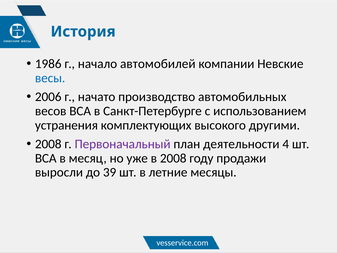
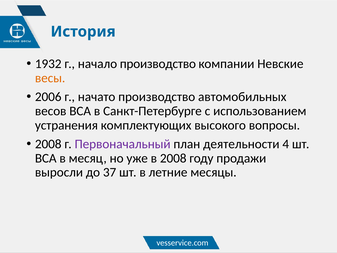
1986: 1986 -> 1932
начало автомобилей: автомобилей -> производство
весы colour: blue -> orange
другими: другими -> вопросы
39: 39 -> 37
